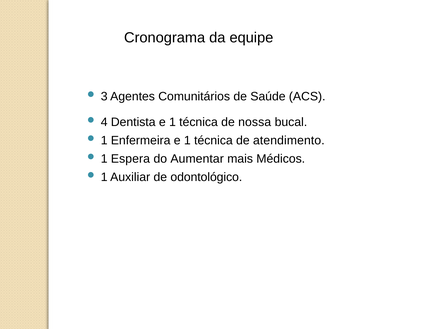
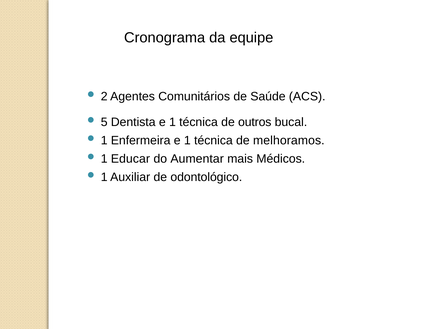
3: 3 -> 2
4: 4 -> 5
nossa: nossa -> outros
atendimento: atendimento -> melhoramos
Espera: Espera -> Educar
